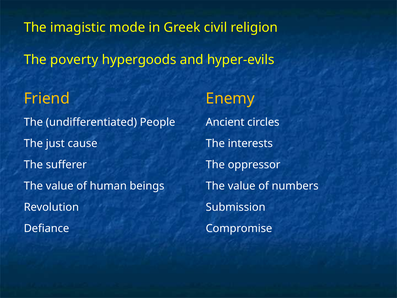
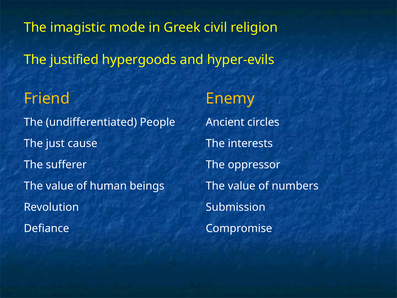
poverty: poverty -> justified
